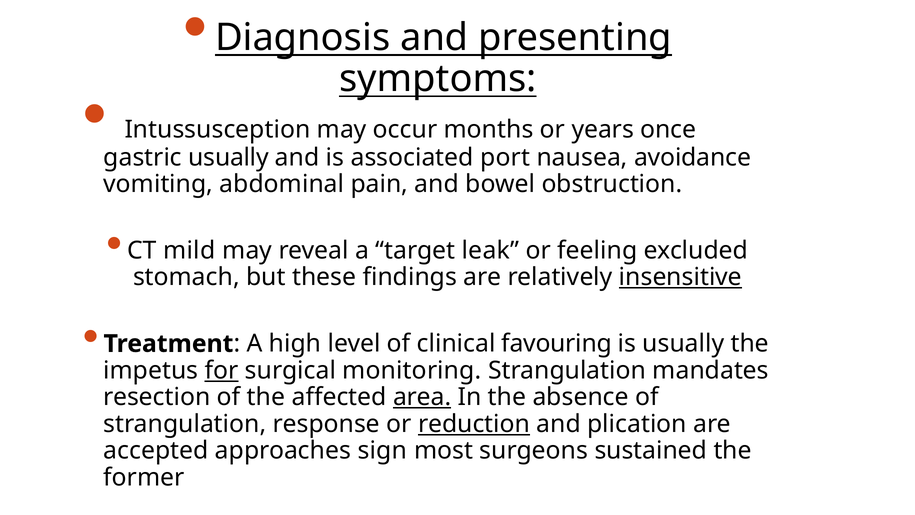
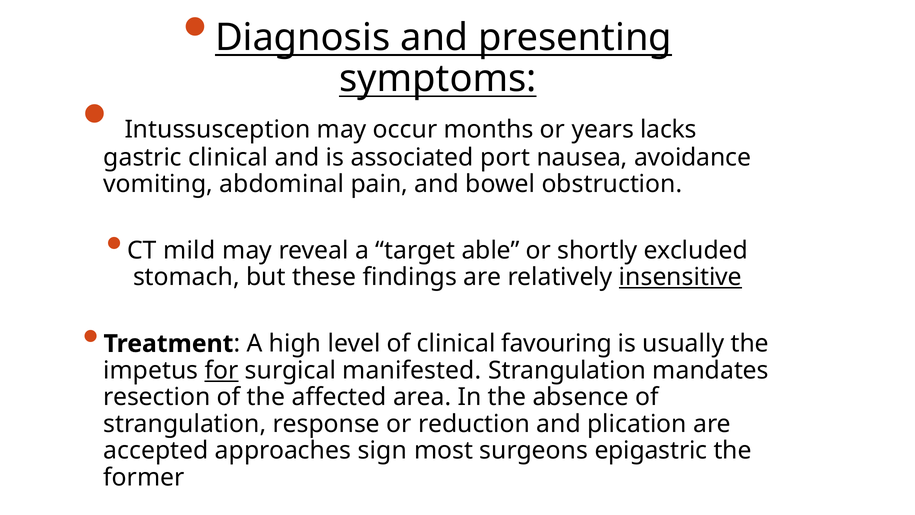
once: once -> lacks
gastric usually: usually -> clinical
leak: leak -> able
feeling: feeling -> shortly
monitoring: monitoring -> manifested
area underline: present -> none
reduction underline: present -> none
sustained: sustained -> epigastric
